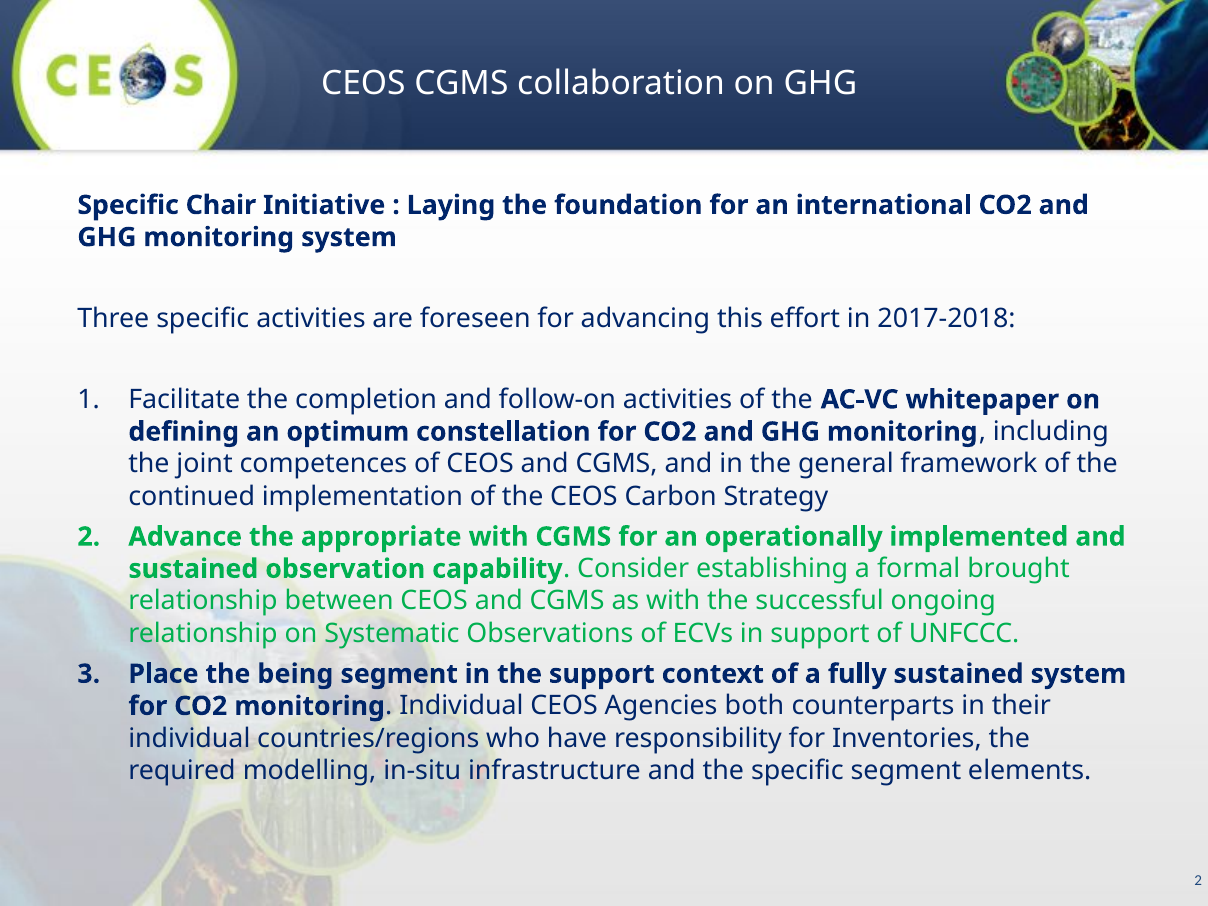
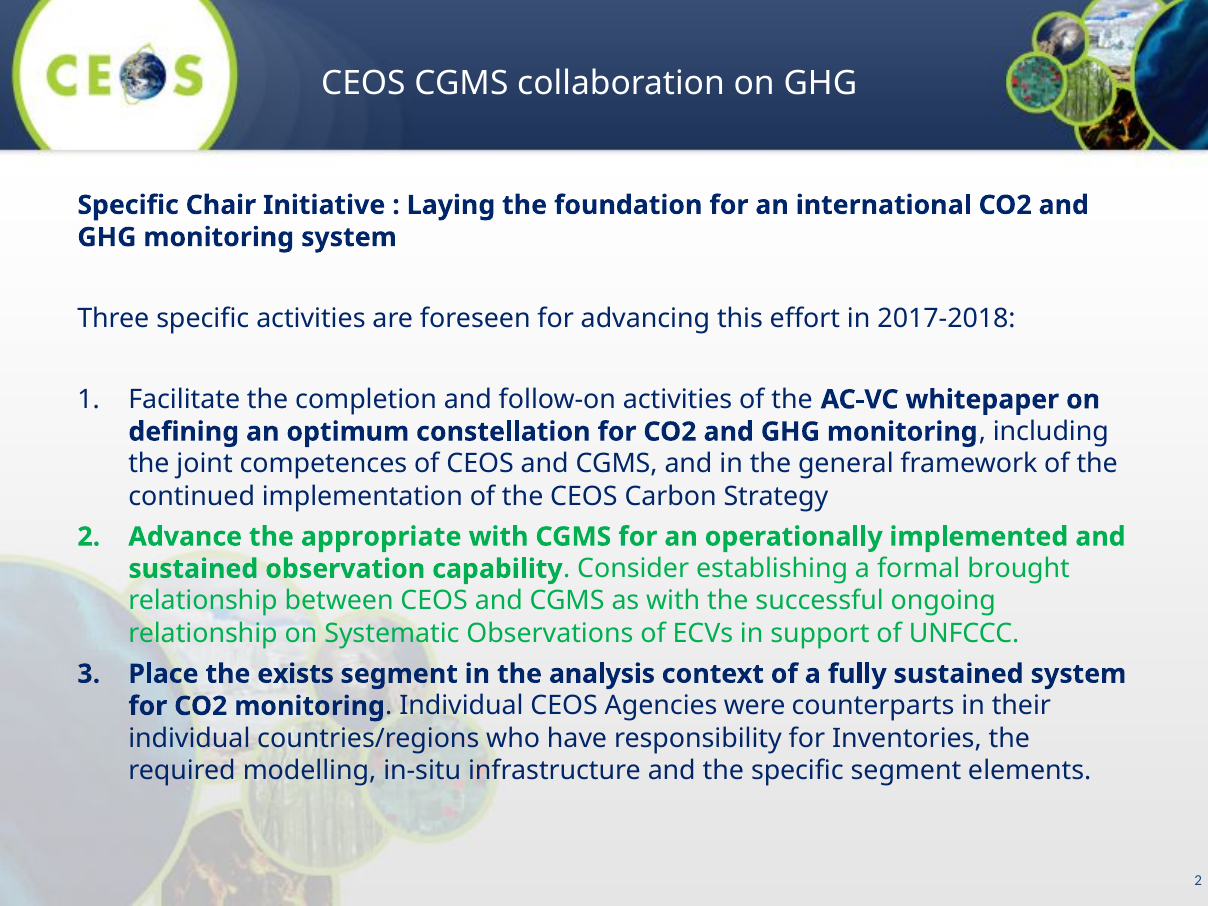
being: being -> exists
the support: support -> analysis
both: both -> were
